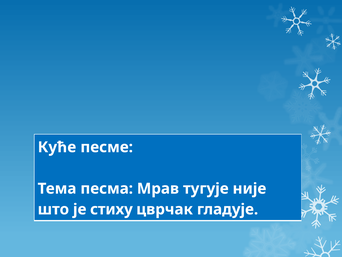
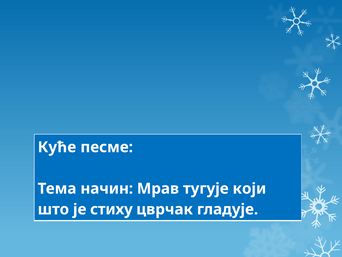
песма: песма -> начин
није: није -> који
